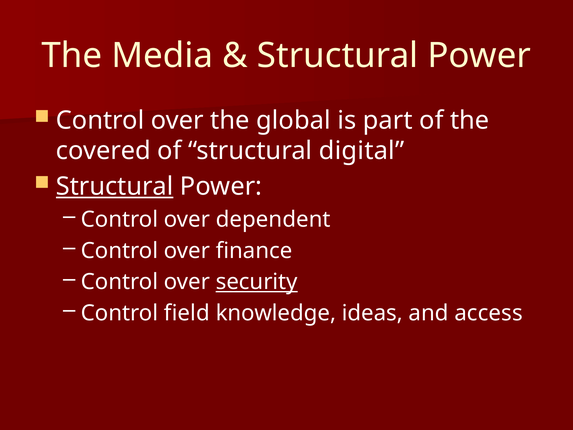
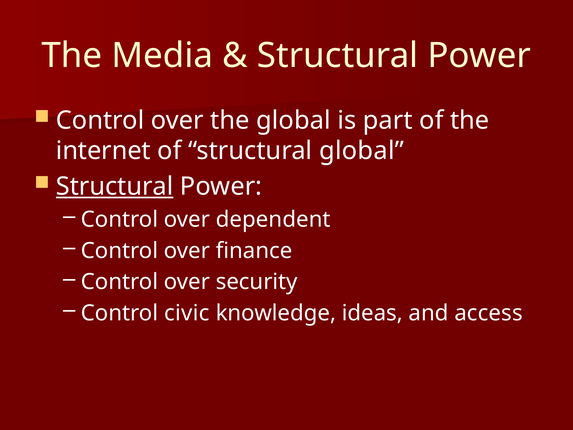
covered: covered -> internet
structural digital: digital -> global
security underline: present -> none
field: field -> civic
